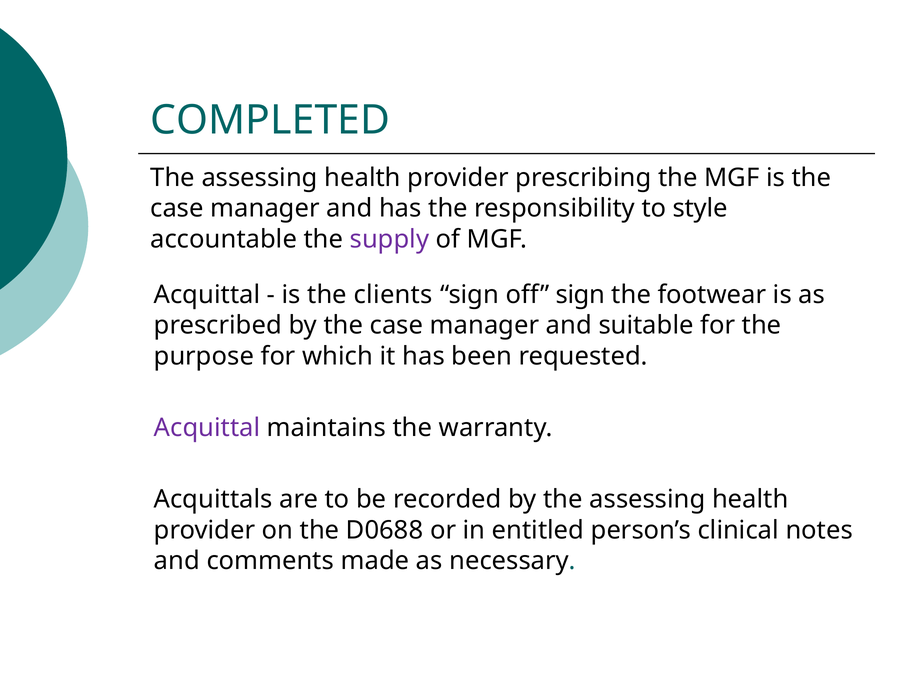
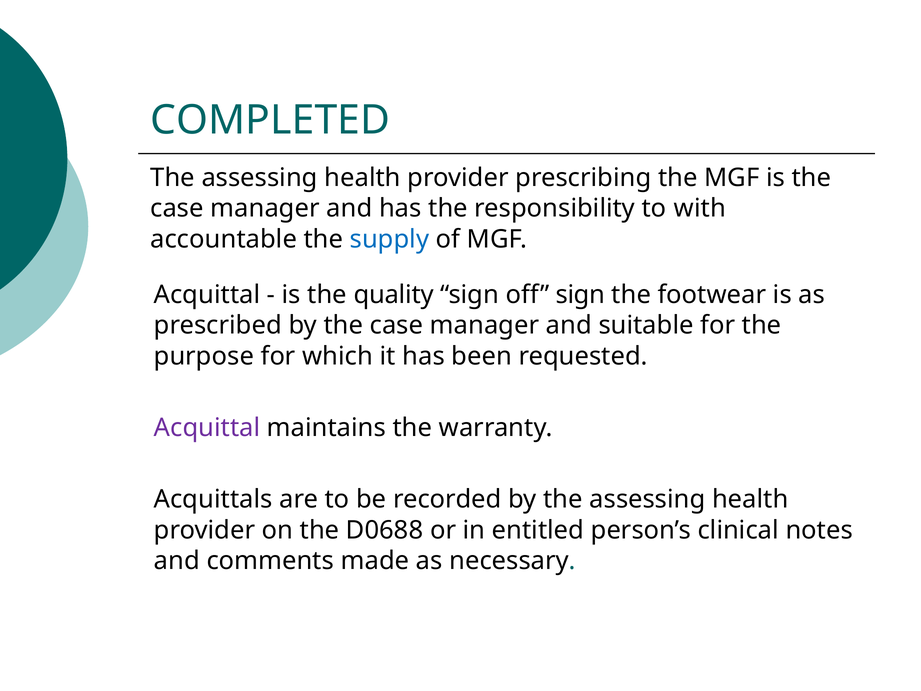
style: style -> with
supply colour: purple -> blue
clients: clients -> quality
